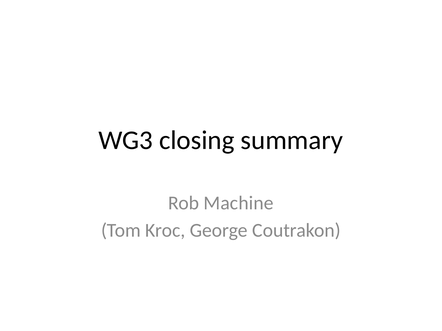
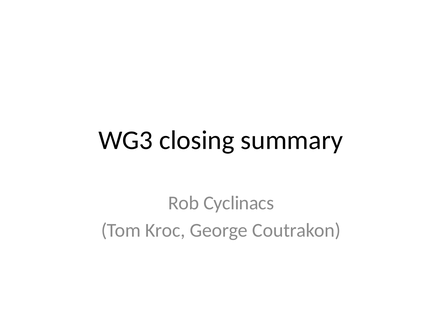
Machine: Machine -> Cyclinacs
